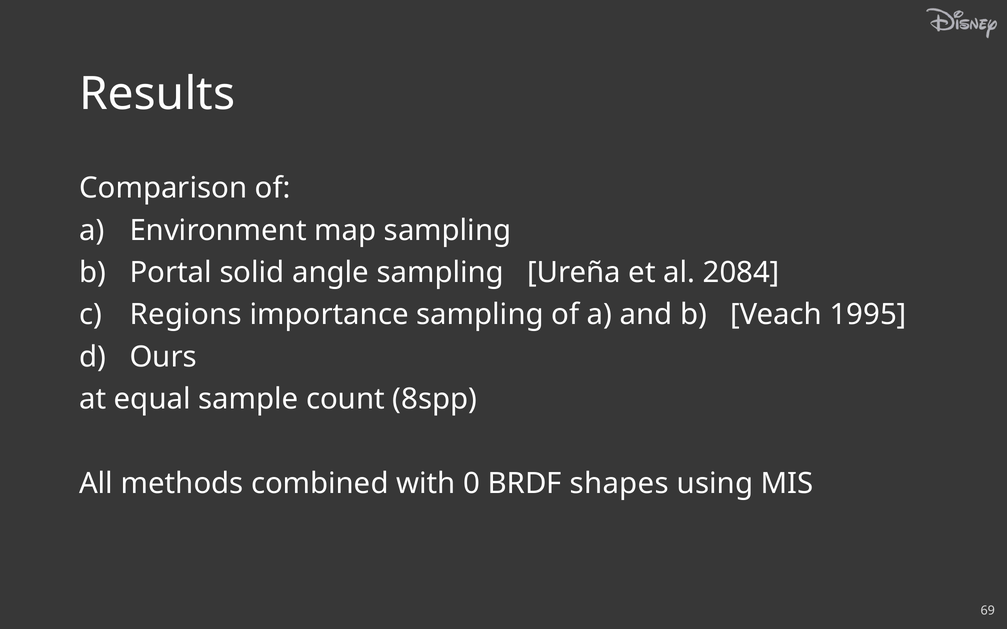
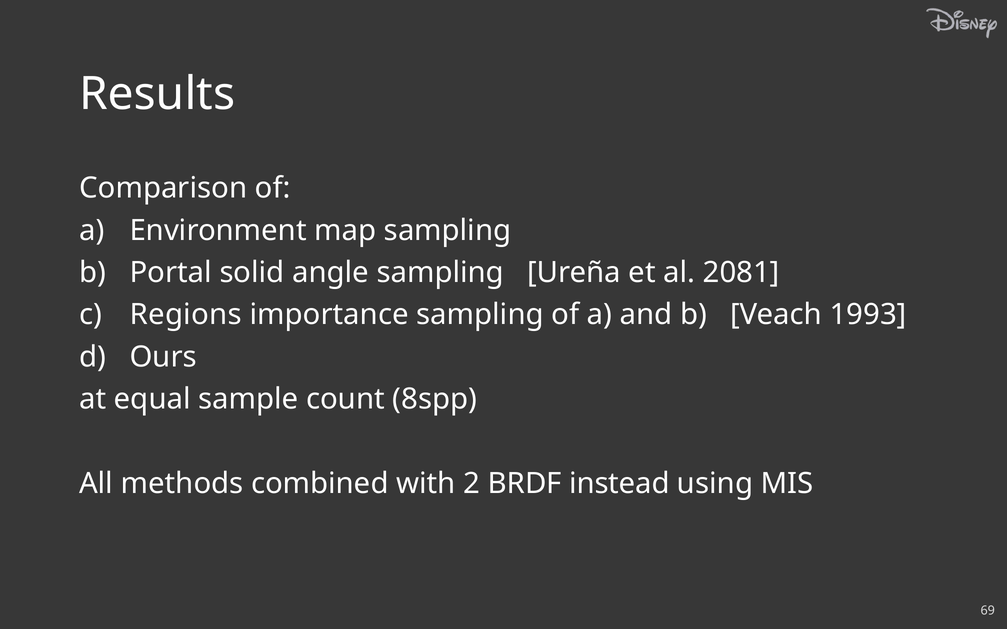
2084: 2084 -> 2081
1995: 1995 -> 1993
0: 0 -> 2
shapes: shapes -> instead
